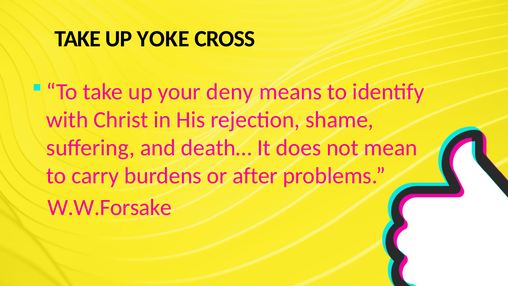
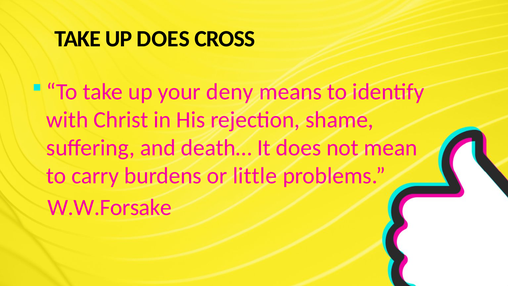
UP YOKE: YOKE -> DOES
after: after -> little
